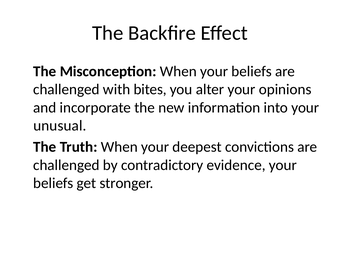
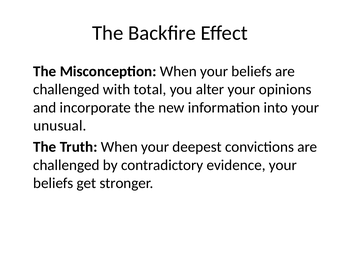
bites: bites -> total
